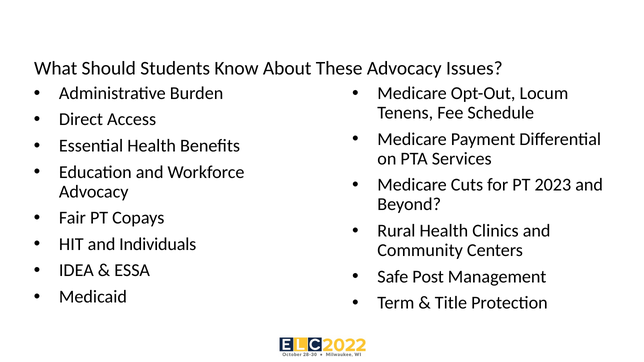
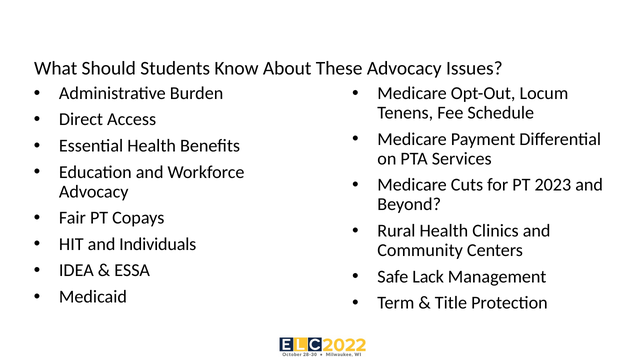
Post: Post -> Lack
